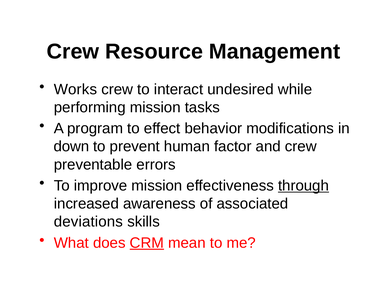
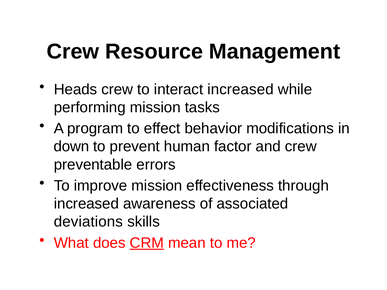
Works: Works -> Heads
interact undesired: undesired -> increased
through underline: present -> none
